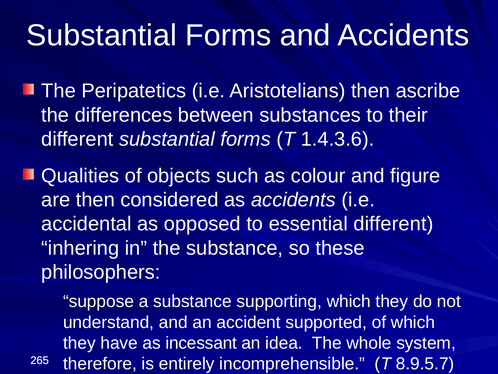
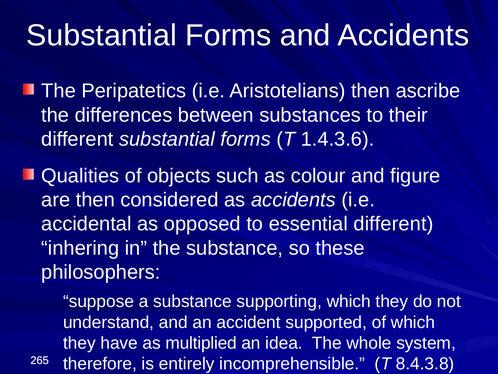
incessant: incessant -> multiplied
8.9.5.7: 8.9.5.7 -> 8.4.3.8
